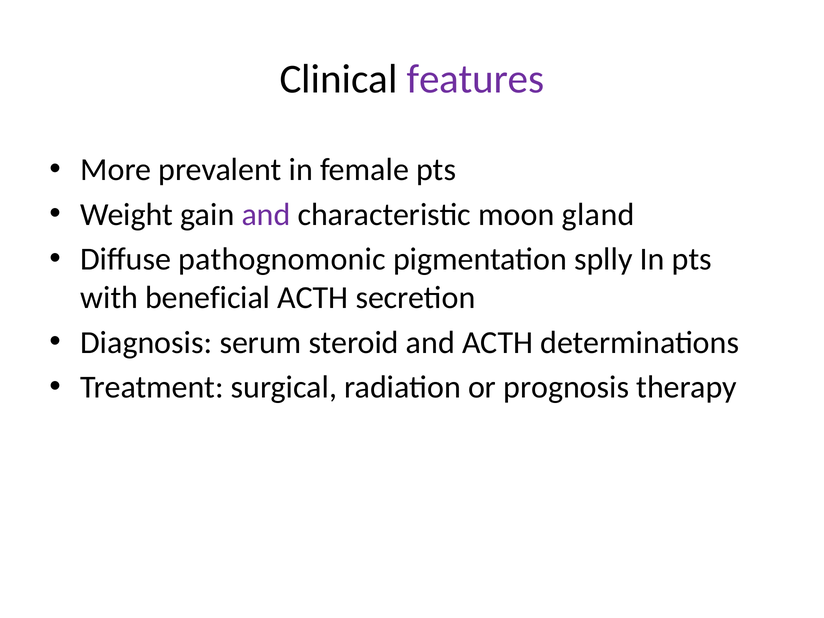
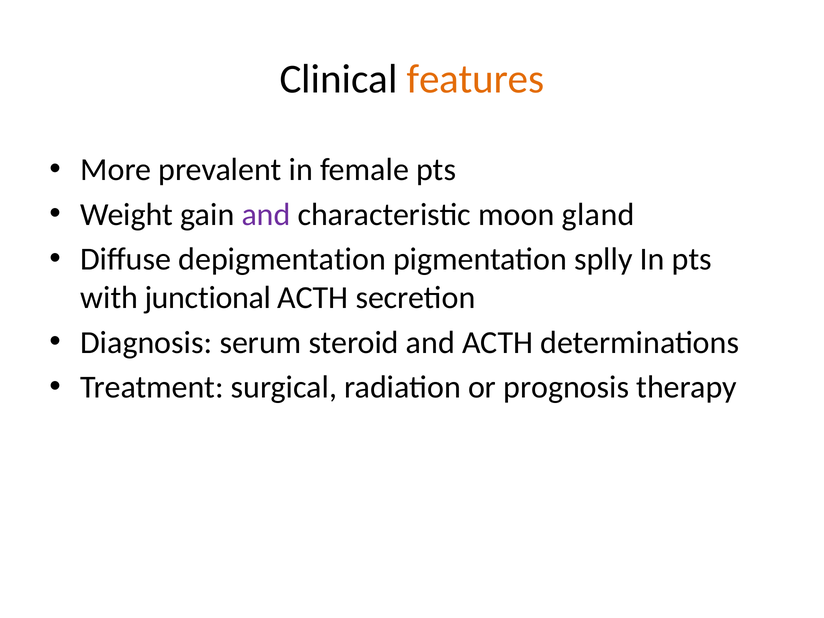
features colour: purple -> orange
pathognomonic: pathognomonic -> depigmentation
beneficial: beneficial -> junctional
